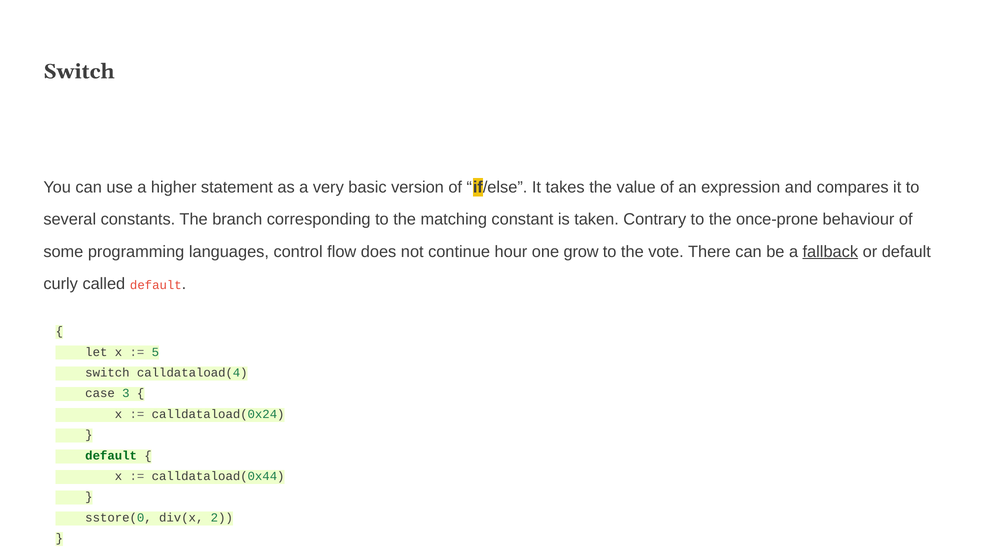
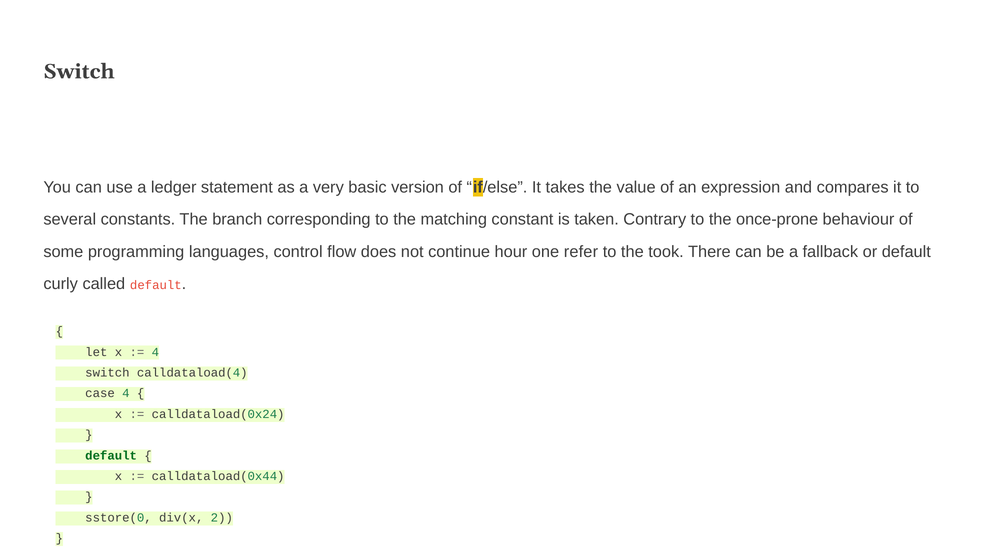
higher: higher -> ledger
grow: grow -> refer
vote: vote -> took
fallback underline: present -> none
5 at (155, 352): 5 -> 4
case 3: 3 -> 4
